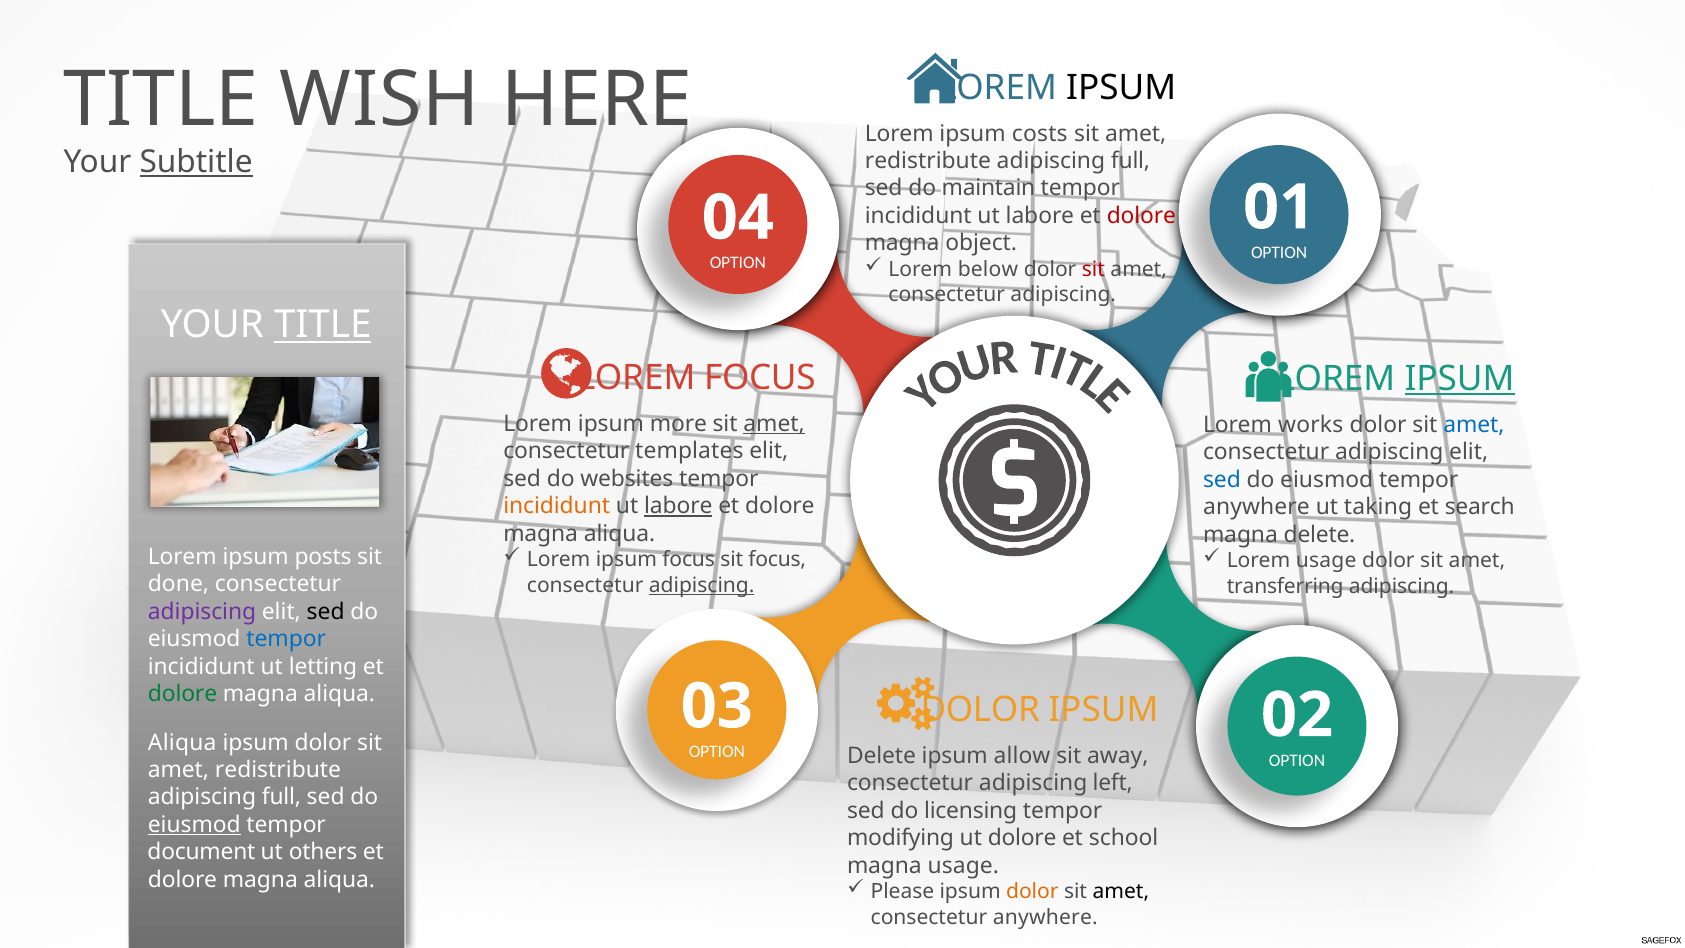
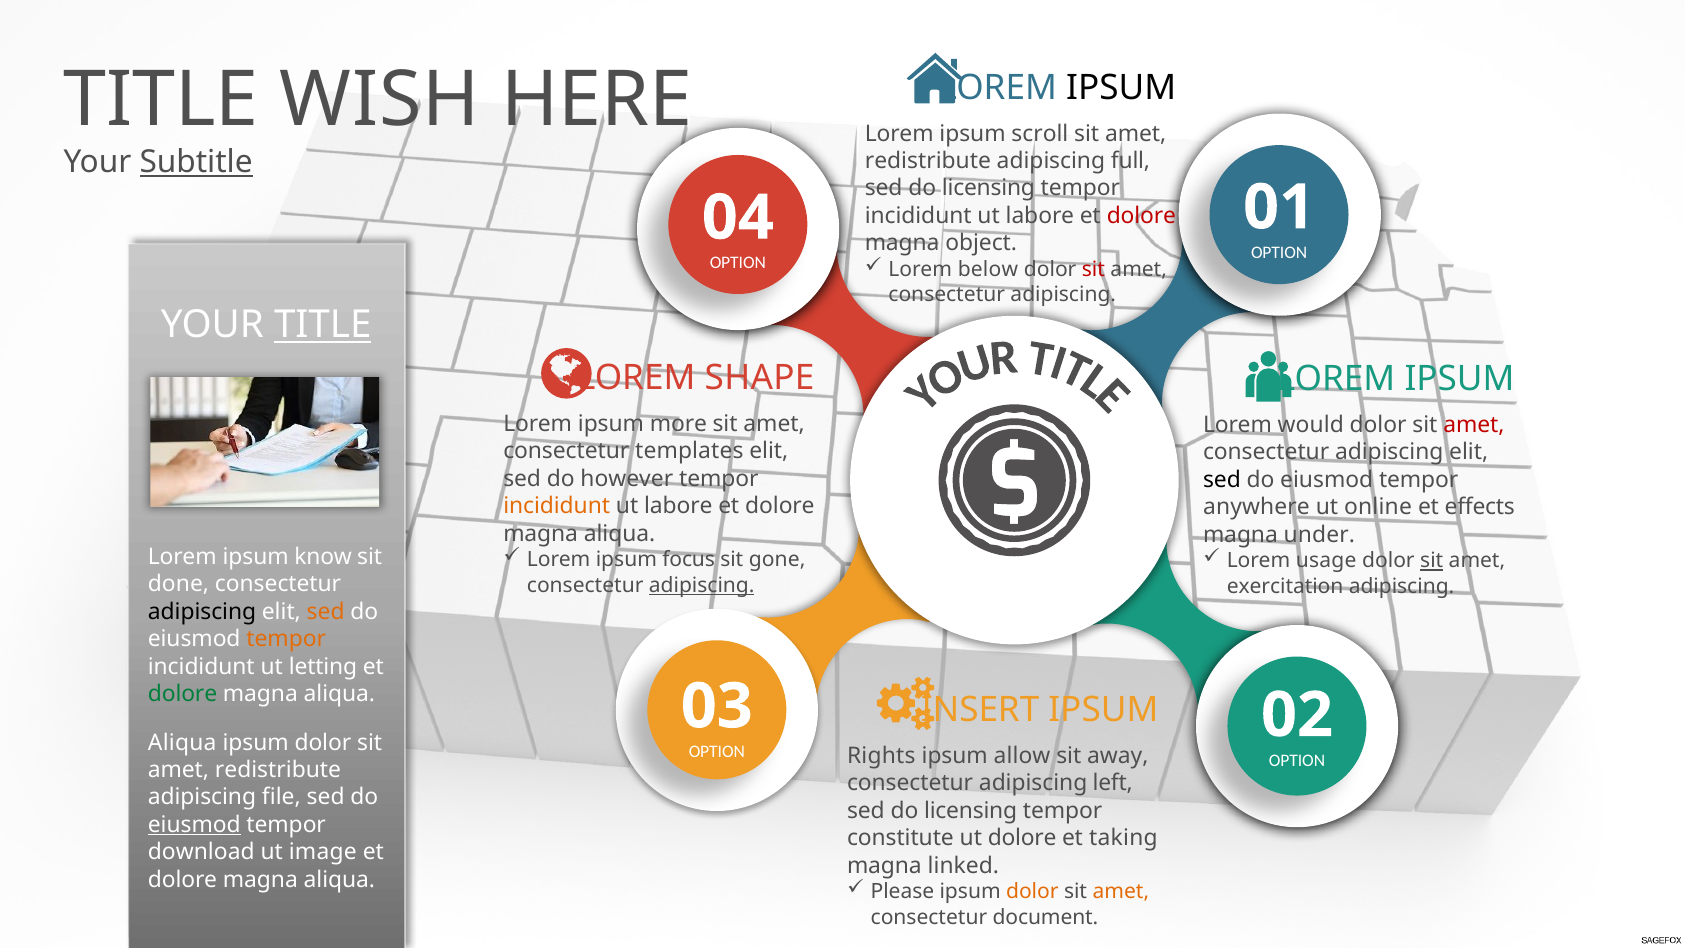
costs: costs -> scroll
maintain at (988, 188): maintain -> licensing
FOCUS at (760, 378): FOCUS -> SHAPE
IPSUM at (1460, 379) underline: present -> none
amet at (774, 424) underline: present -> none
works: works -> would
amet at (1474, 425) colour: blue -> red
websites: websites -> however
sed at (1222, 480) colour: blue -> black
labore at (678, 506) underline: present -> none
taking: taking -> online
search: search -> effects
magna delete: delete -> under
sit focus: focus -> gone
sit at (1432, 561) underline: none -> present
posts: posts -> know
transferring: transferring -> exercitation
adipiscing at (202, 612) colour: purple -> black
sed at (326, 612) colour: black -> orange
tempor at (286, 639) colour: blue -> orange
DOLOR at (980, 710): DOLOR -> INSERT
Delete at (881, 756): Delete -> Rights
full at (281, 797): full -> file
modifying: modifying -> constitute
school: school -> taking
document: document -> download
others: others -> image
magna usage: usage -> linked
amet at (1121, 892) colour: black -> orange
consectetur anywhere: anywhere -> document
